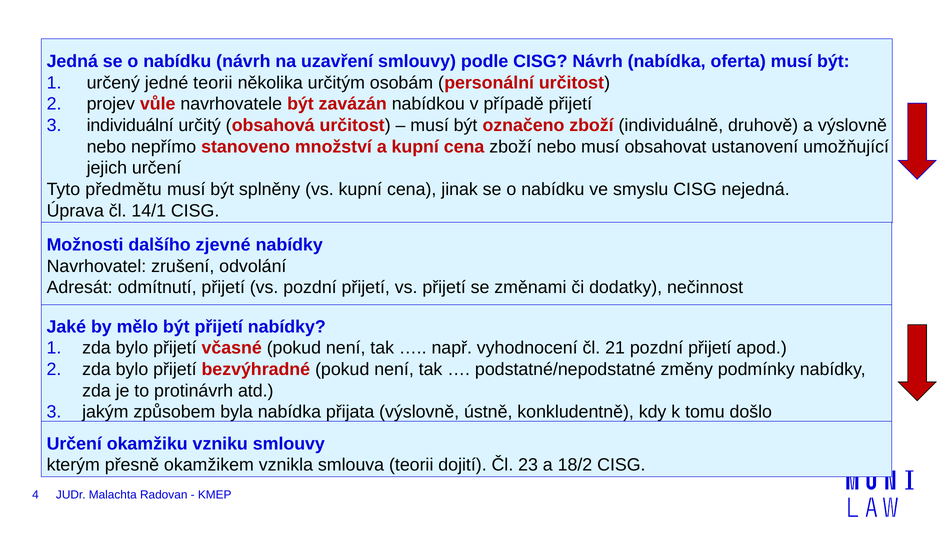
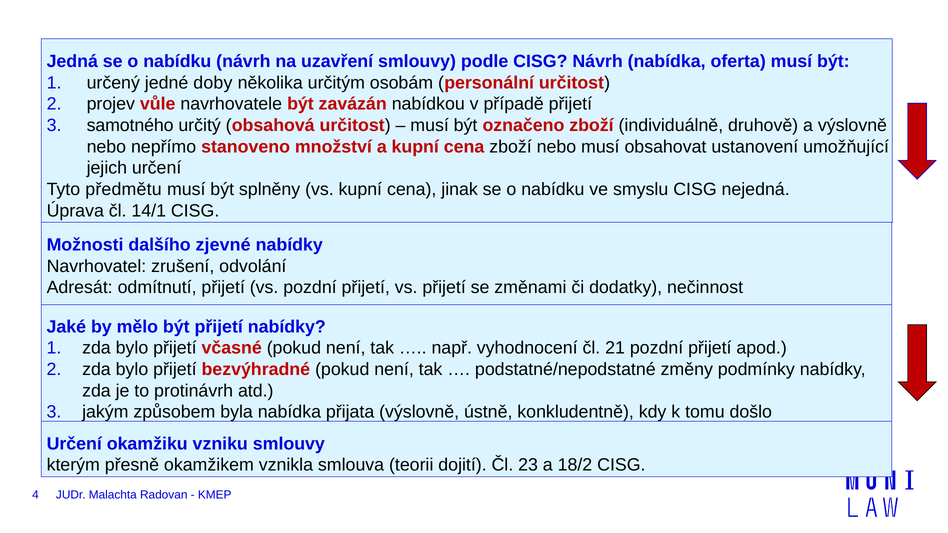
jedné teorii: teorii -> doby
individuální: individuální -> samotného
